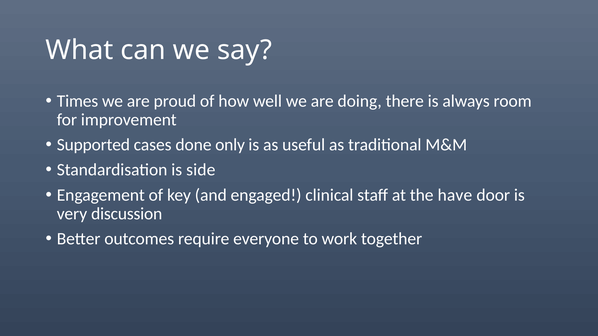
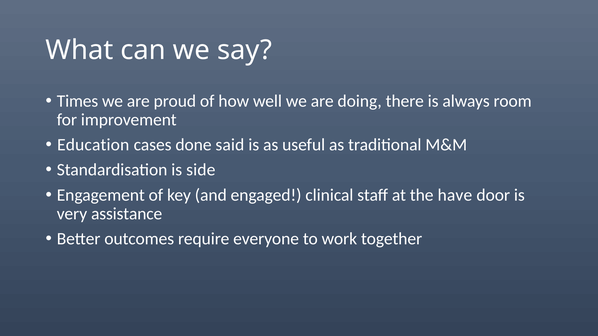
Supported: Supported -> Education
only: only -> said
discussion: discussion -> assistance
